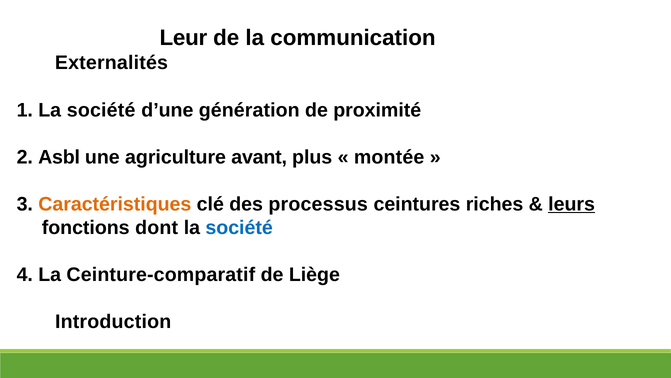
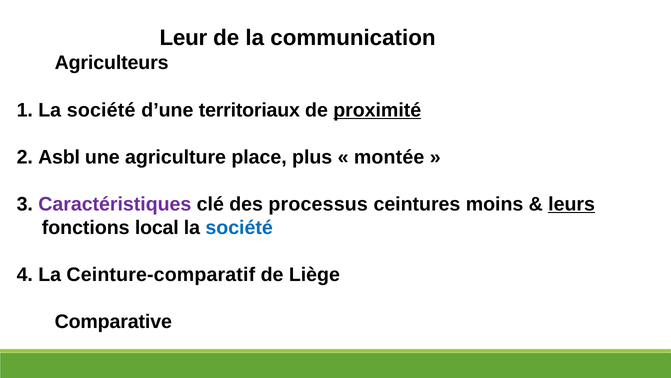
Externalités: Externalités -> Agriculteurs
génération: génération -> territoriaux
proximité underline: none -> present
avant: avant -> place
Caractéristiques colour: orange -> purple
riches: riches -> moins
dont: dont -> local
Introduction: Introduction -> Comparative
